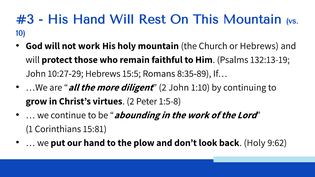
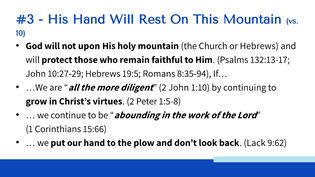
not work: work -> upon
132:13-19: 132:13-19 -> 132:13-17
15:5: 15:5 -> 19:5
8:35-89: 8:35-89 -> 8:35-94
15:81: 15:81 -> 15:66
back Holy: Holy -> Lack
